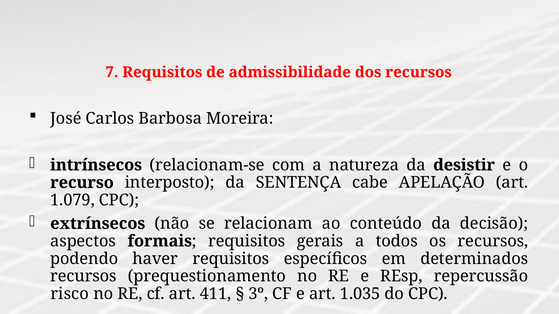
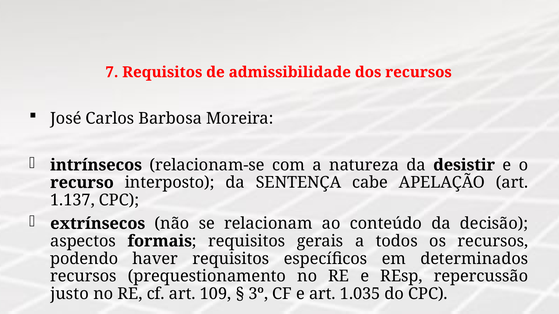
1.079: 1.079 -> 1.137
risco: risco -> justo
411: 411 -> 109
